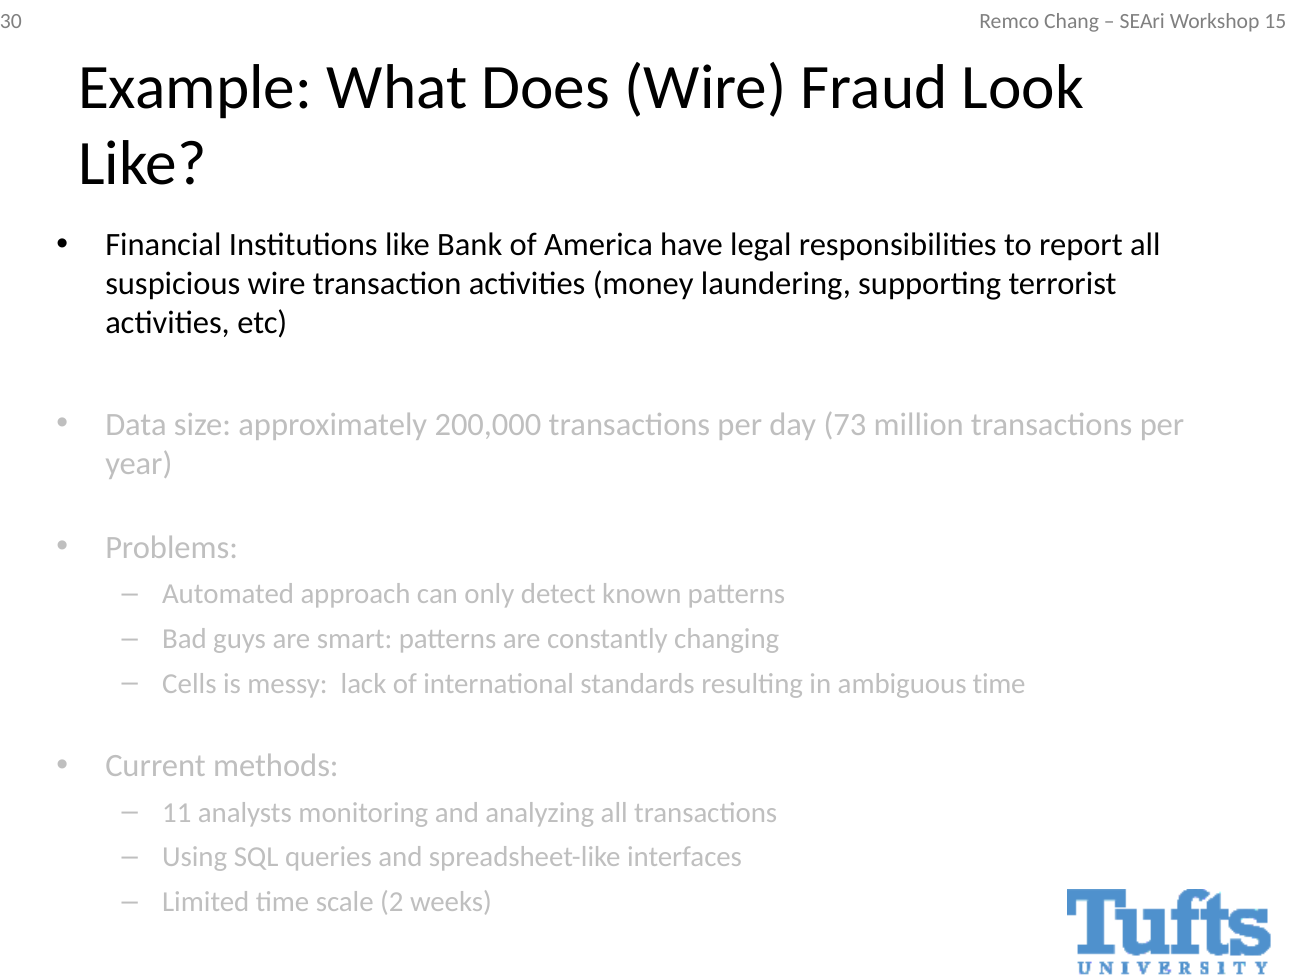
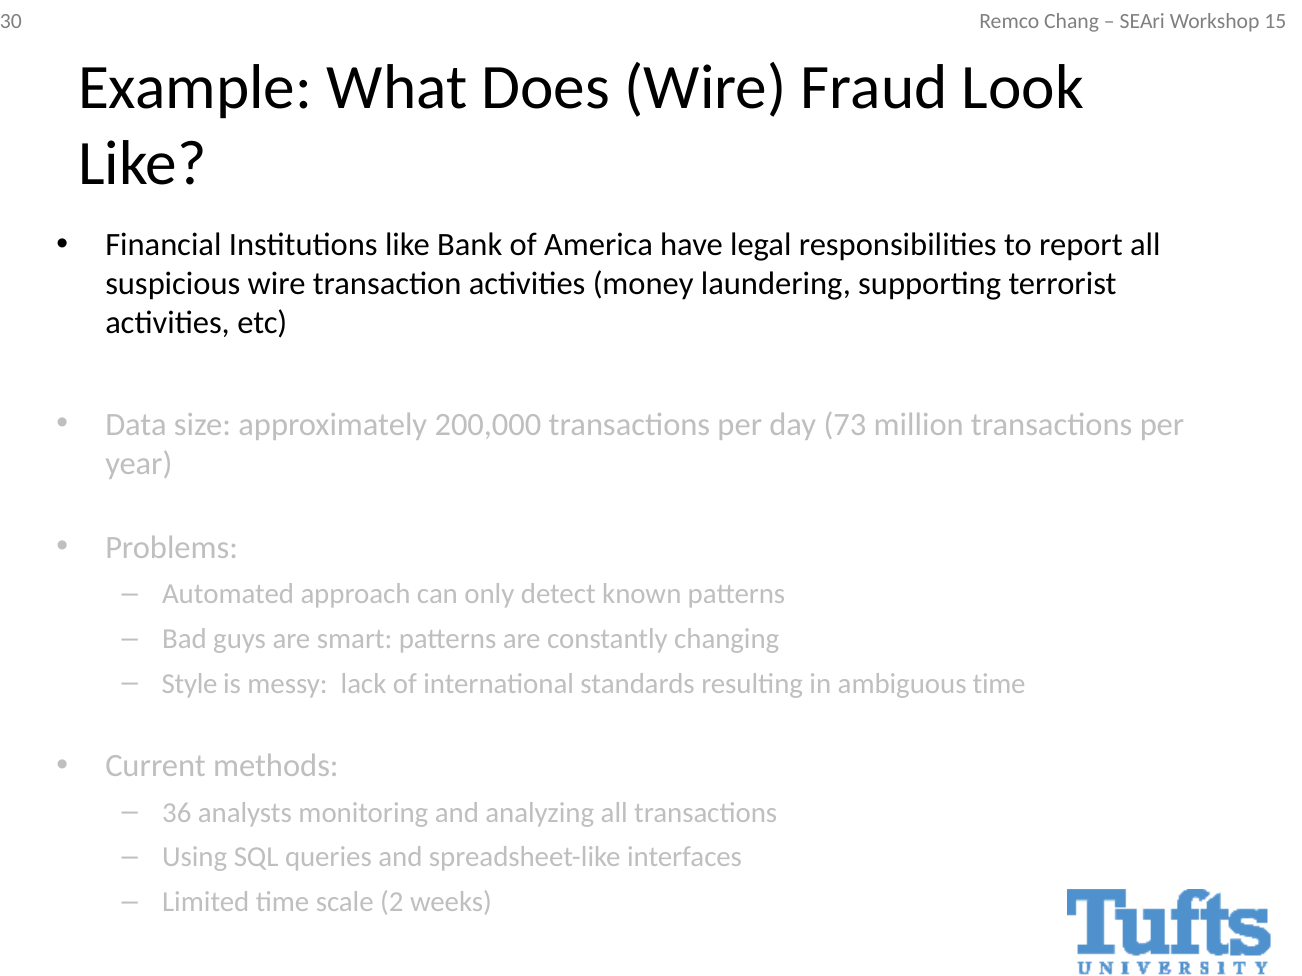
Cells: Cells -> Style
11: 11 -> 36
